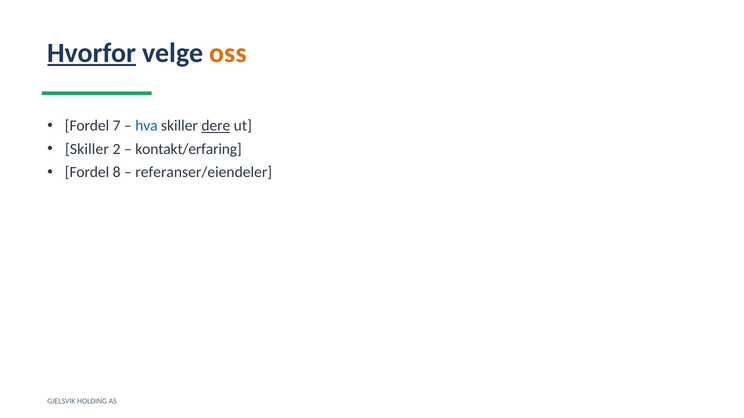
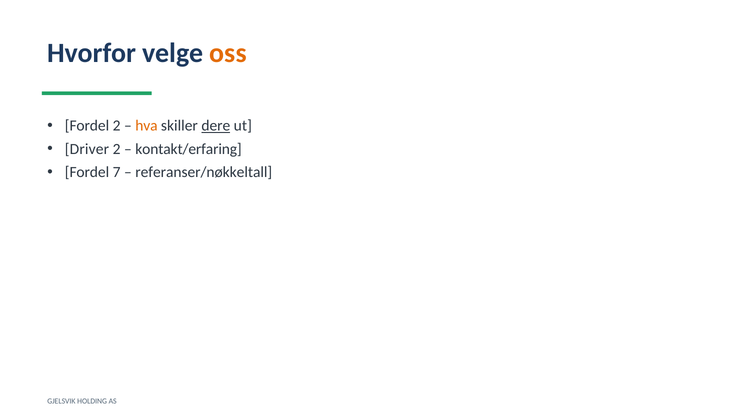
Hvorfor underline: present -> none
Fordel 7: 7 -> 2
hva colour: blue -> orange
Skiller at (87, 149): Skiller -> Driver
8: 8 -> 7
referanser/eiendeler: referanser/eiendeler -> referanser/nøkkeltall
